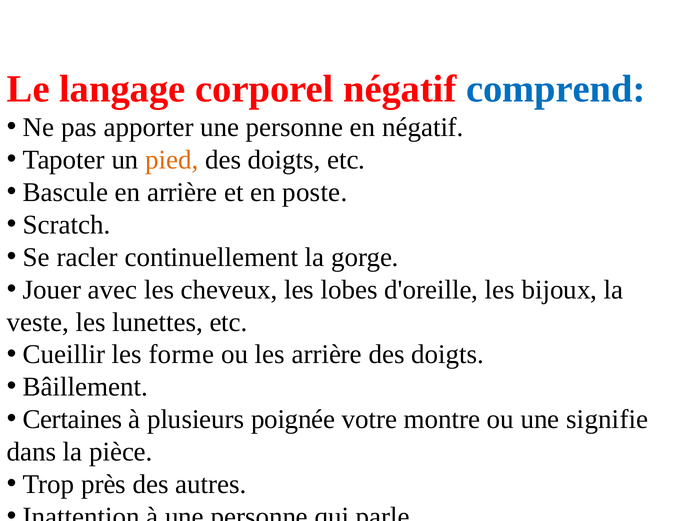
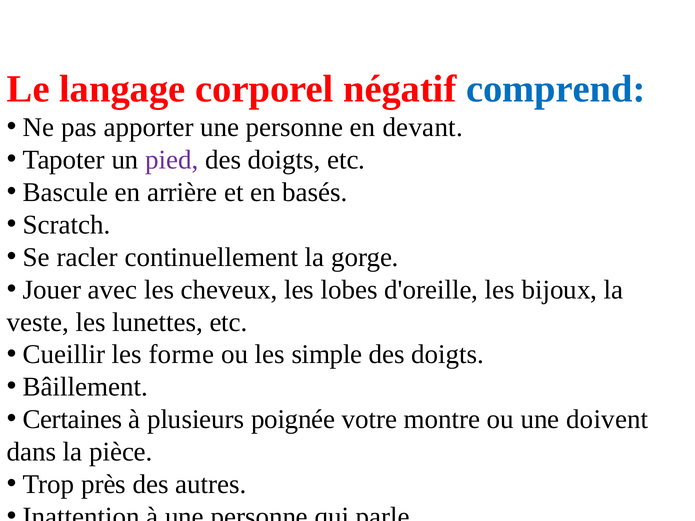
en négatif: négatif -> devant
pied colour: orange -> purple
poste: poste -> basés
les arrière: arrière -> simple
signifie: signifie -> doivent
